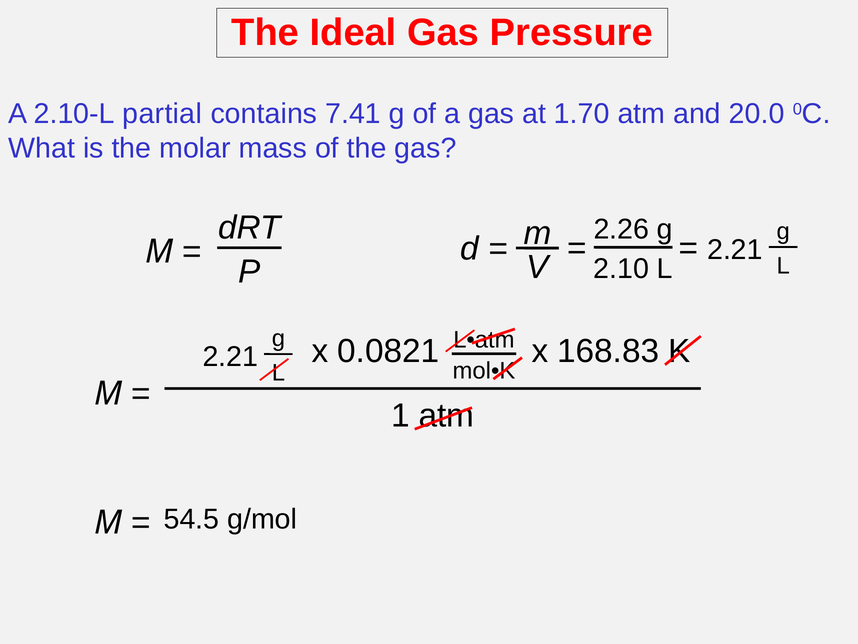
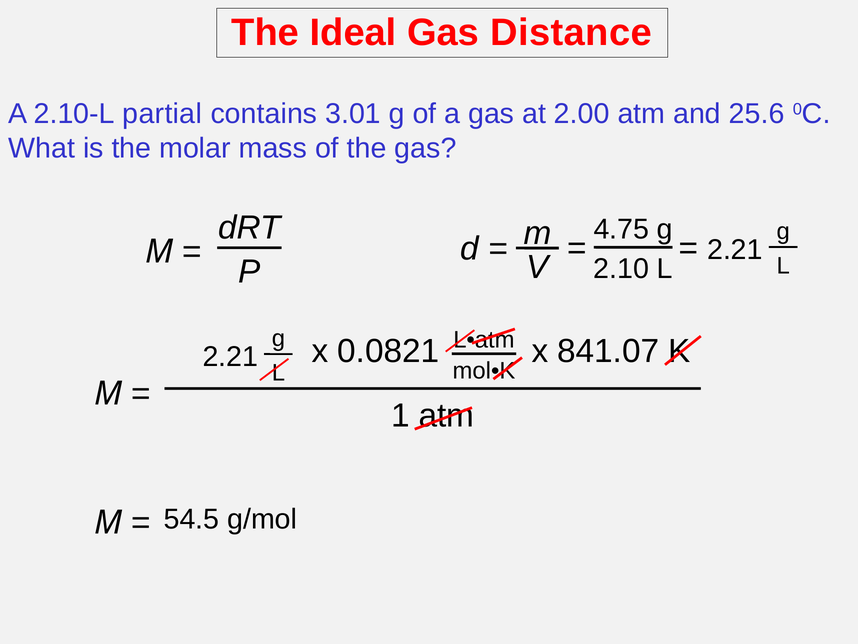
Pressure: Pressure -> Distance
7.41: 7.41 -> 3.01
1.70: 1.70 -> 2.00
20.0: 20.0 -> 25.6
2.26: 2.26 -> 4.75
168.83: 168.83 -> 841.07
